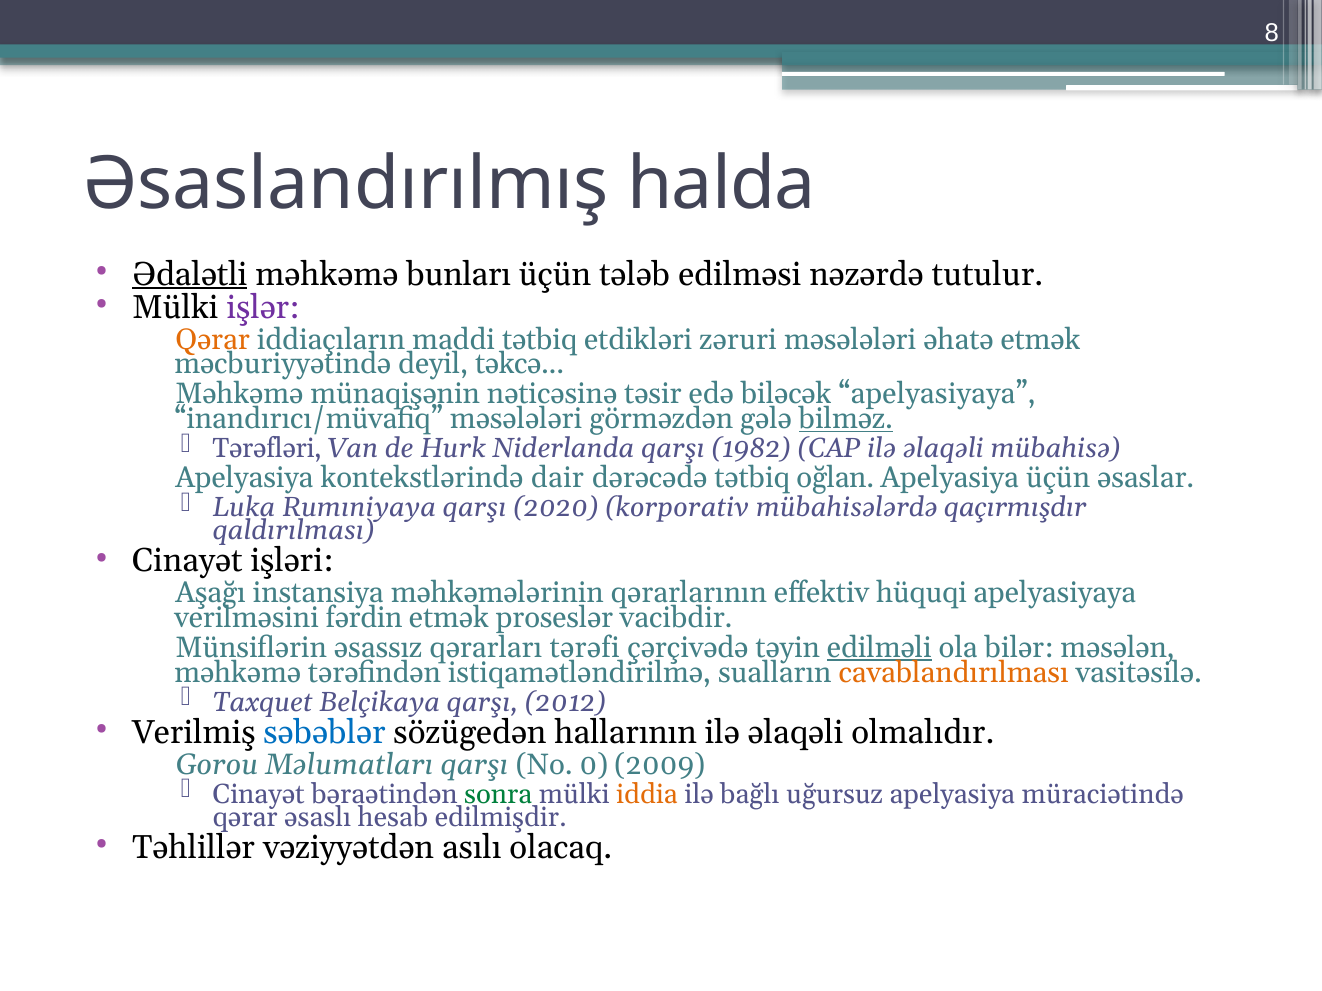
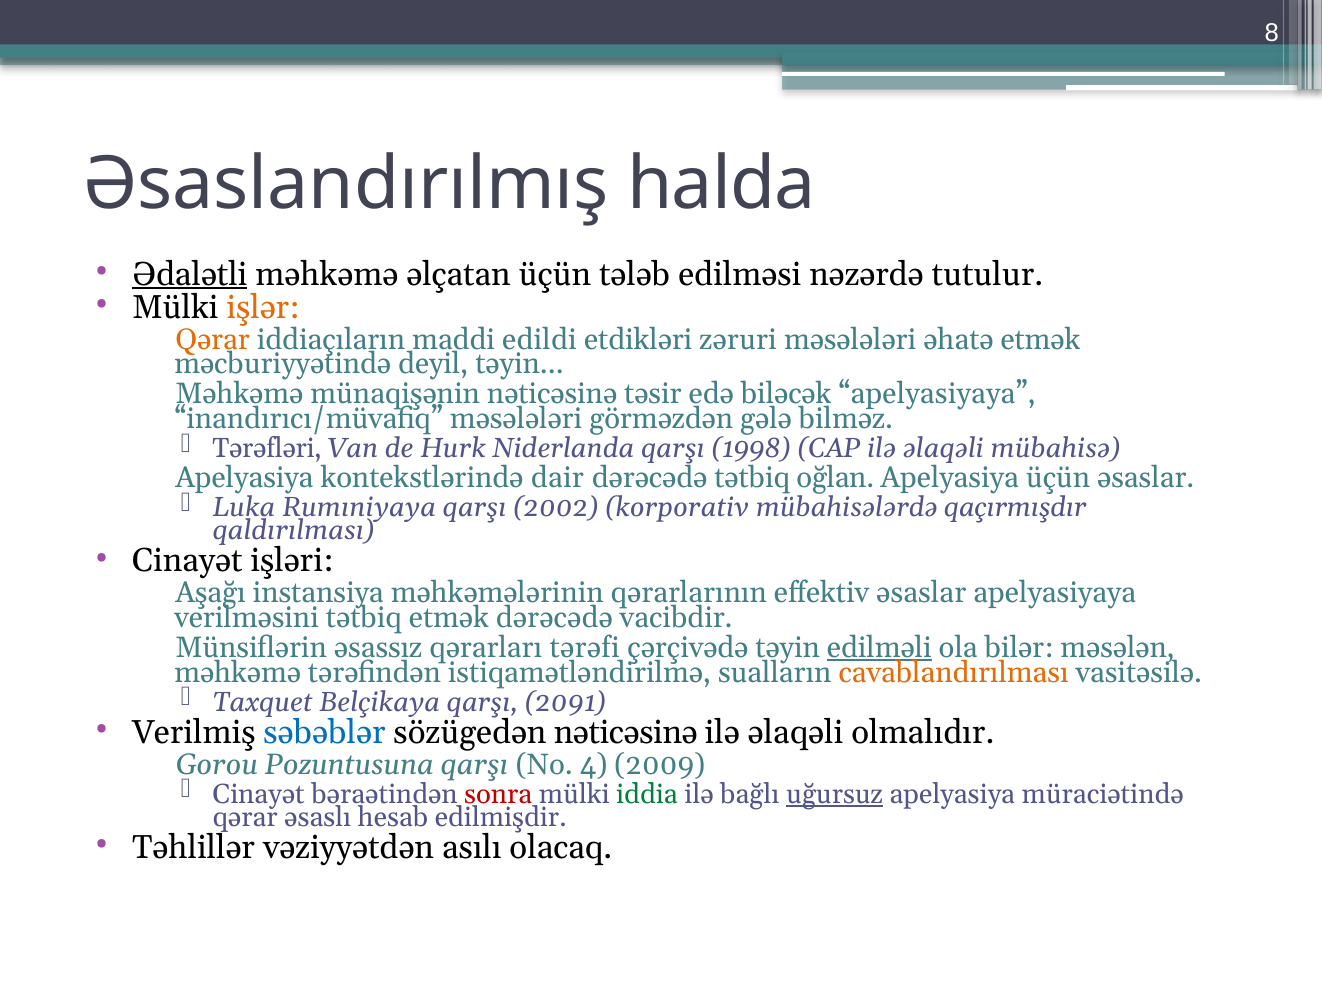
bunları: bunları -> əlçatan
işlər colour: purple -> orange
maddi tətbiq: tətbiq -> edildi
deyil təkcə: təkcə -> təyin
bilməz underline: present -> none
1982: 1982 -> 1998
2020: 2020 -> 2002
effektiv hüquqi: hüquqi -> əsaslar
verilməsini fərdin: fərdin -> tətbiq
etmək proseslər: proseslər -> dərəcədə
2012: 2012 -> 2091
sözügedən hallarının: hallarının -> nəticəsinə
Məlumatları: Məlumatları -> Pozuntusuna
0: 0 -> 4
sonra colour: green -> red
iddia colour: orange -> green
uğursuz underline: none -> present
